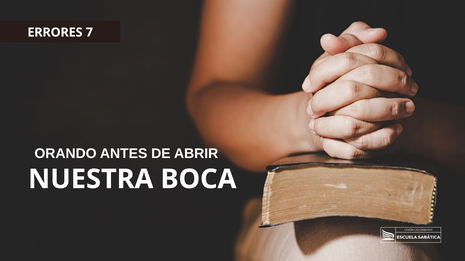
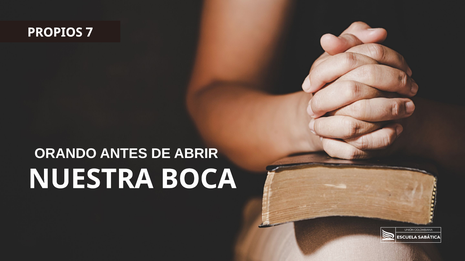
ERRORES: ERRORES -> PROPIOS
